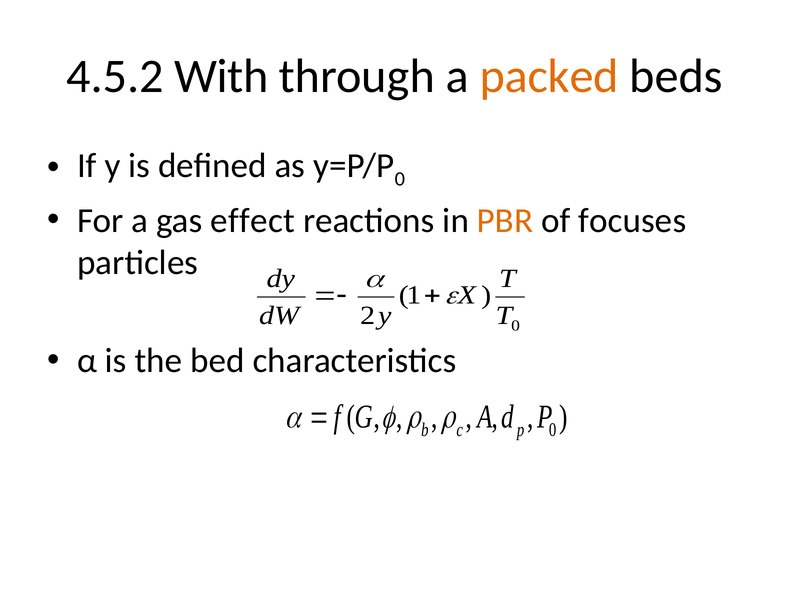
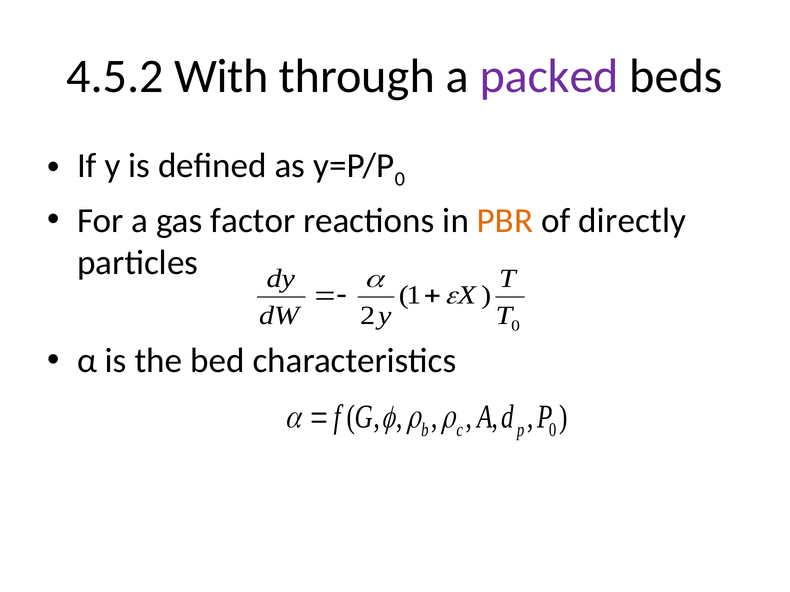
packed colour: orange -> purple
effect: effect -> factor
focuses: focuses -> directly
